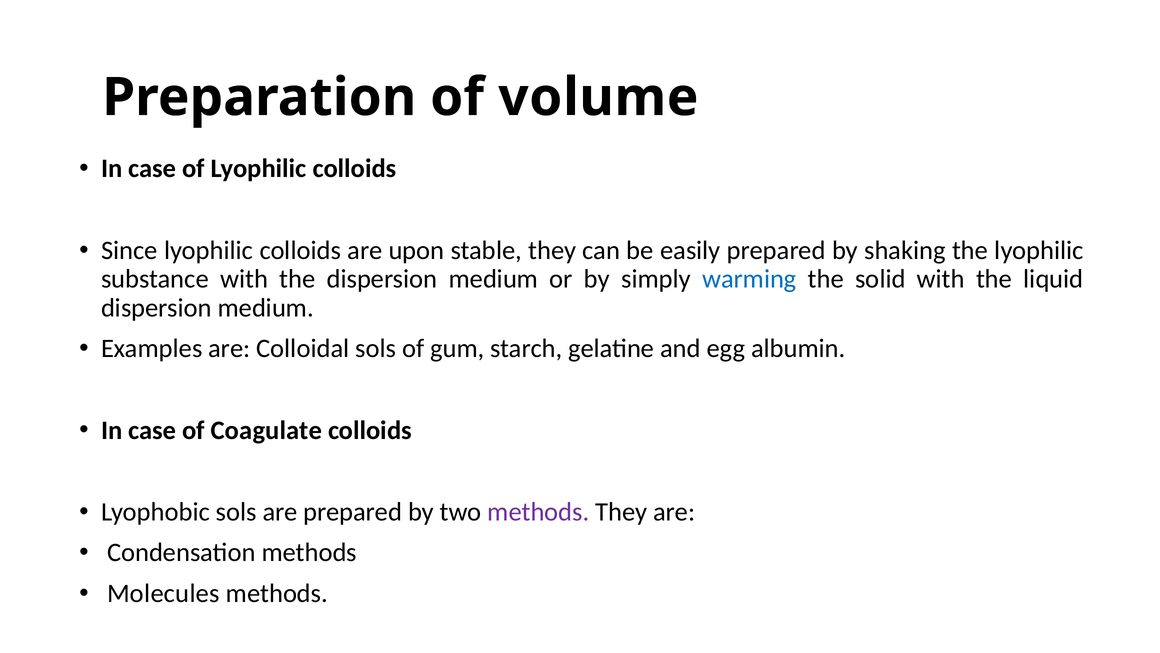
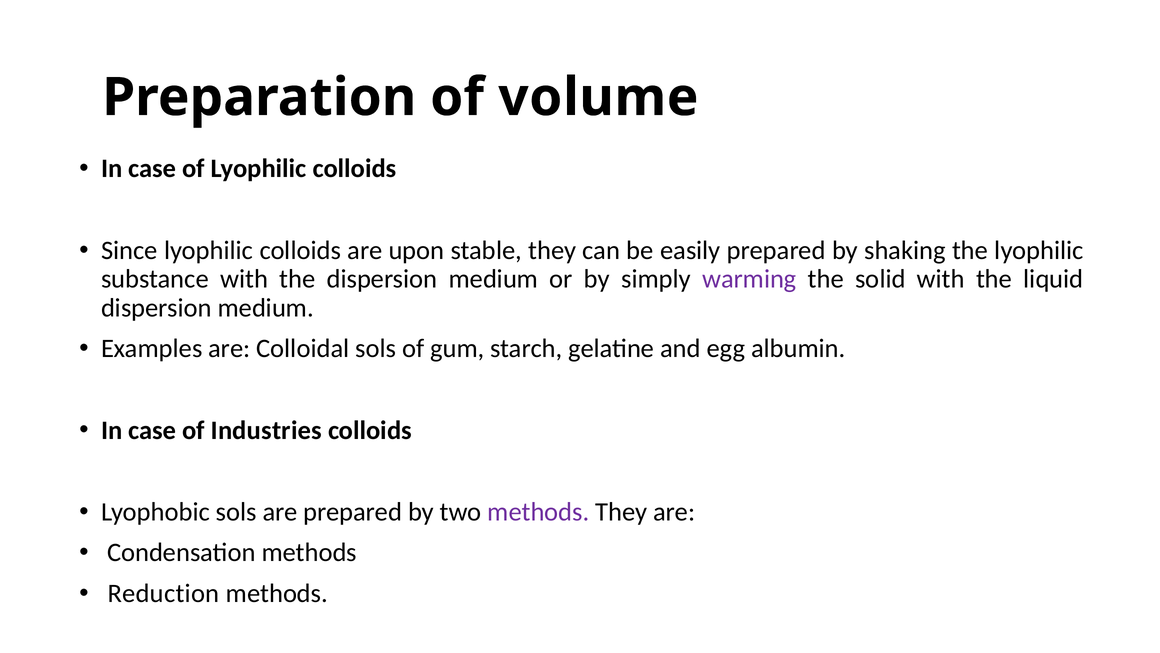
warming colour: blue -> purple
Coagulate: Coagulate -> Industries
Molecules: Molecules -> Reduction
